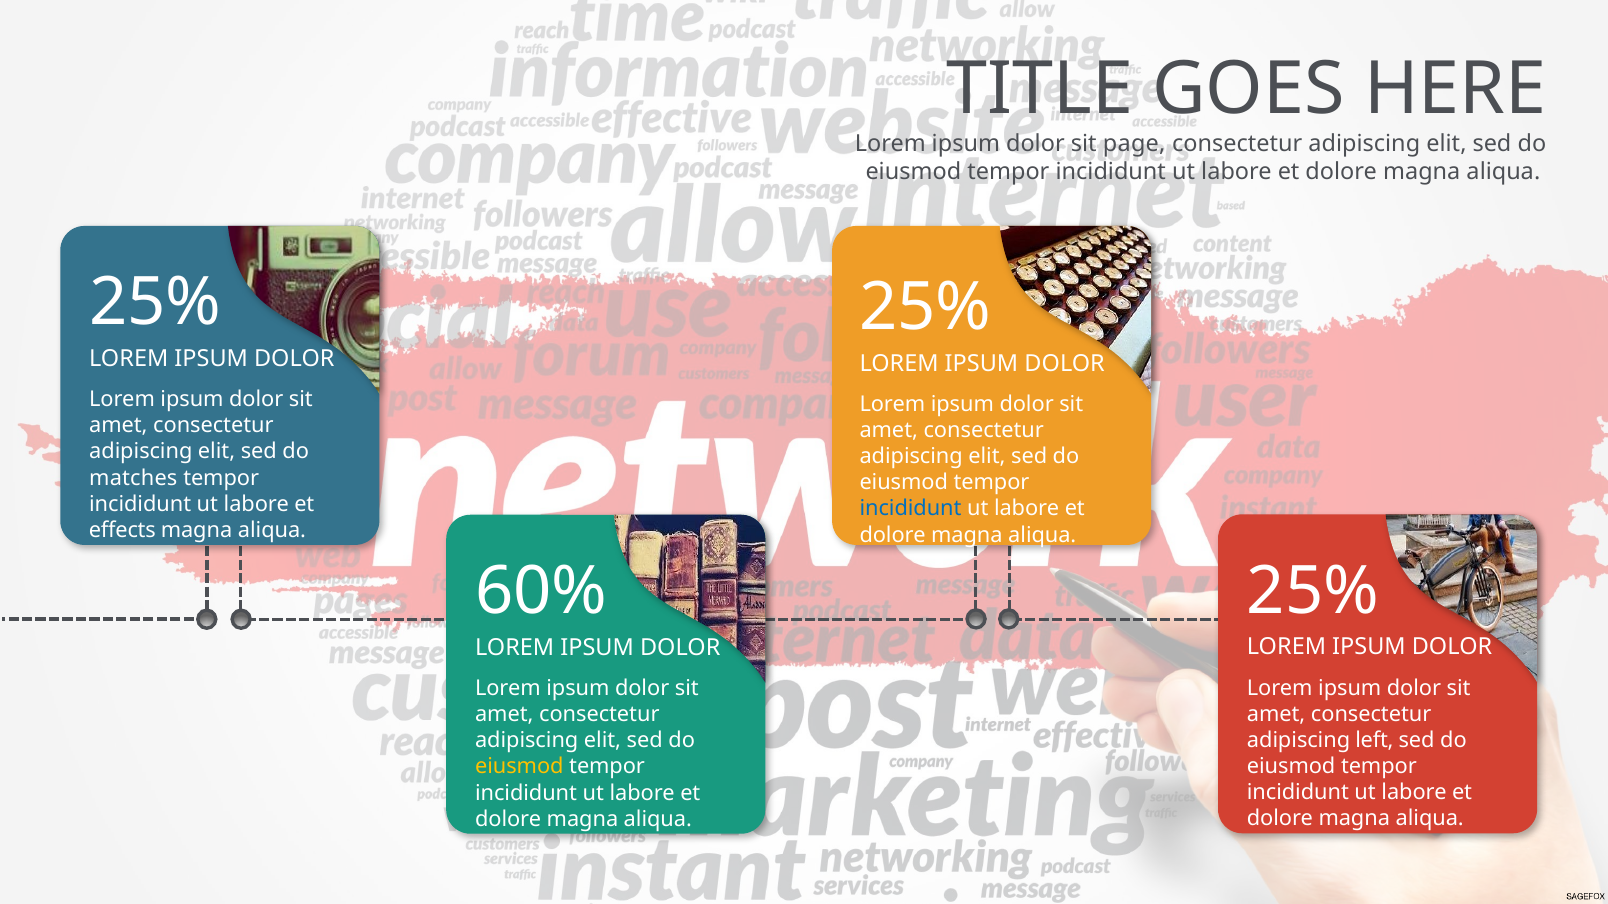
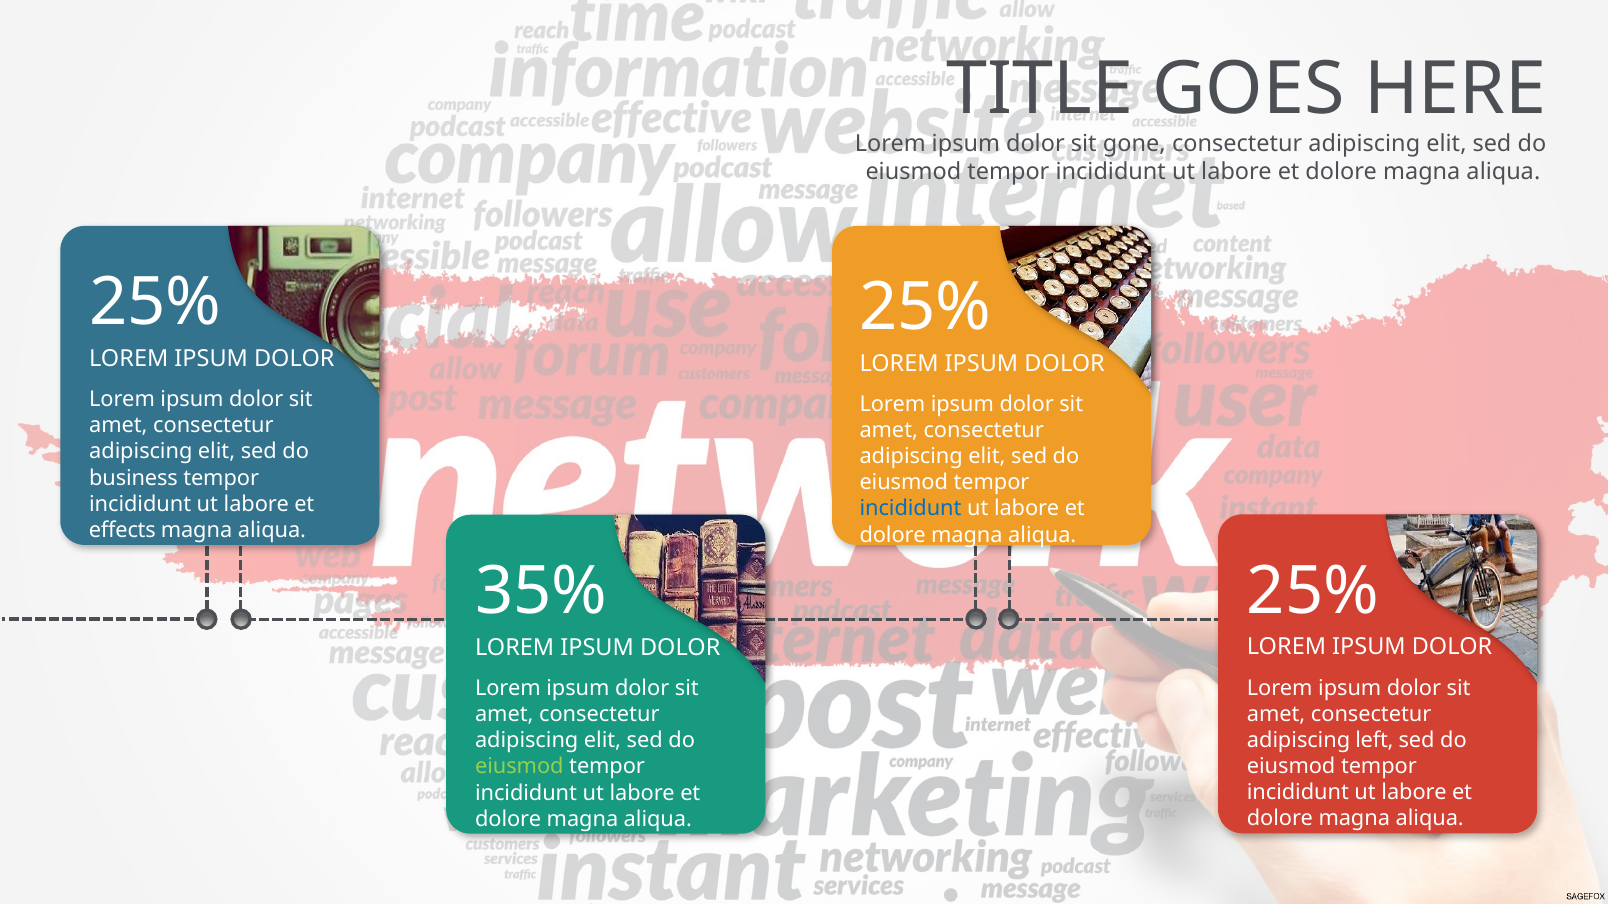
page: page -> gone
matches: matches -> business
60%: 60% -> 35%
eiusmod at (519, 767) colour: yellow -> light green
